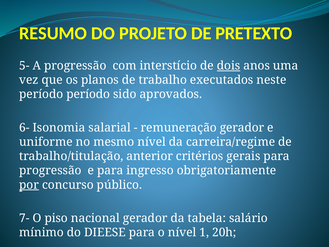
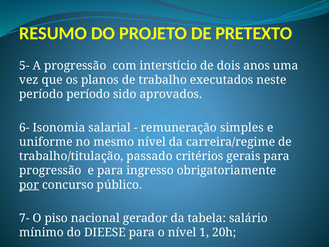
dois underline: present -> none
remuneração gerador: gerador -> simples
anterior: anterior -> passado
